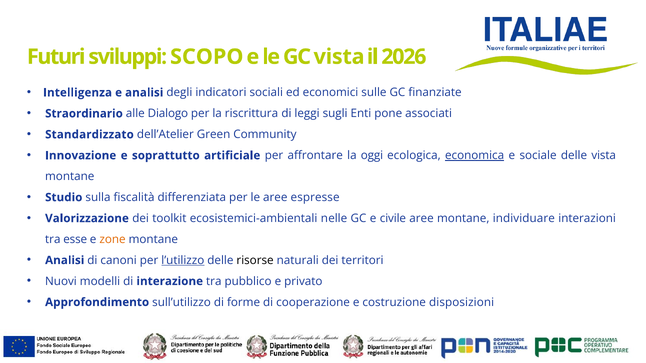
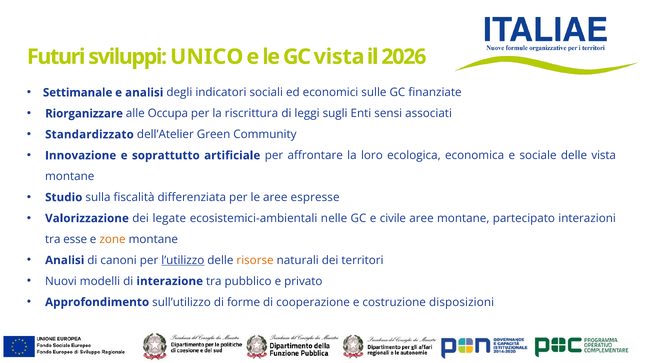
SCOPO: SCOPO -> UNICO
Intelligenza: Intelligenza -> Settimanale
Straordinario: Straordinario -> Riorganizzare
Dialogo: Dialogo -> Occupa
pone: pone -> sensi
oggi: oggi -> loro
economica underline: present -> none
toolkit: toolkit -> legate
individuare: individuare -> partecipato
risorse colour: black -> orange
